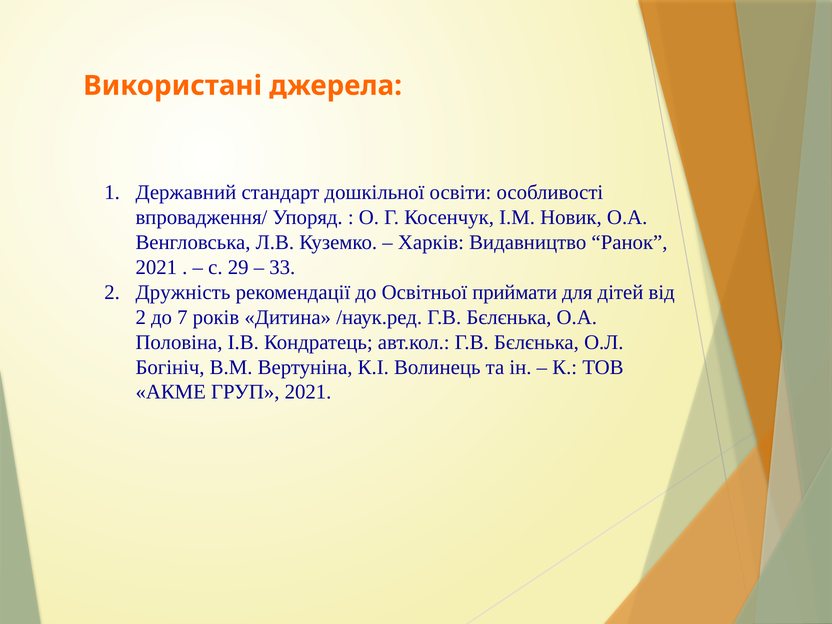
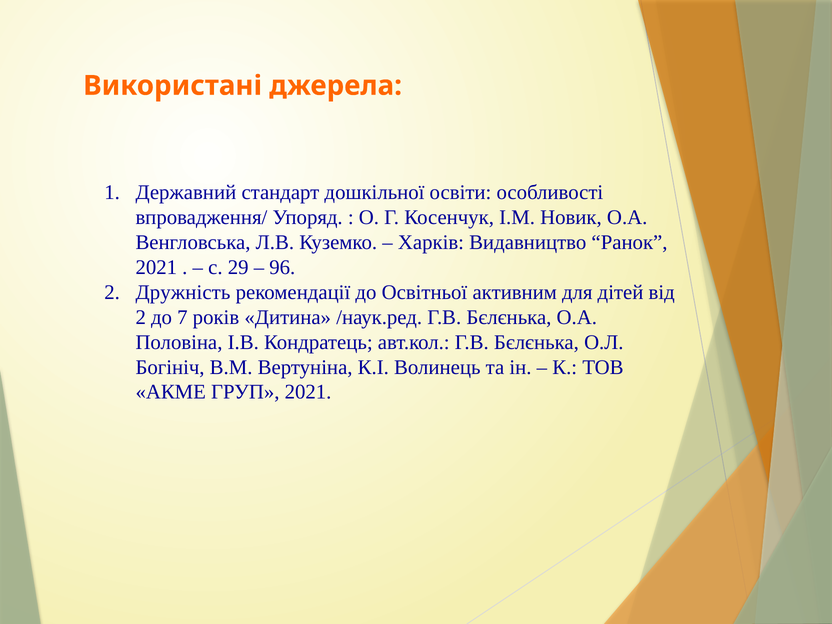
33: 33 -> 96
приймати: приймати -> активним
